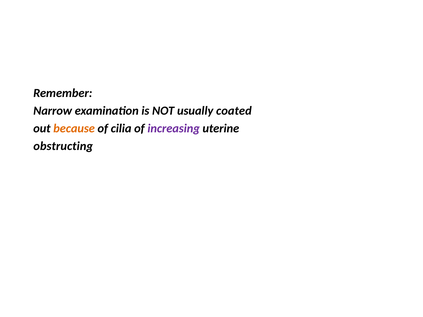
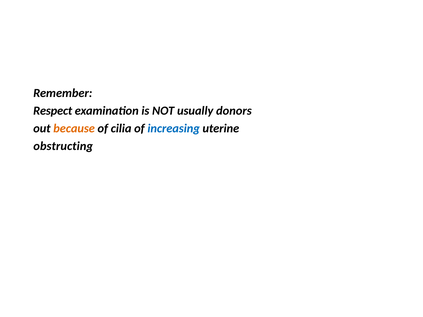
Narrow: Narrow -> Respect
coated: coated -> donors
increasing colour: purple -> blue
